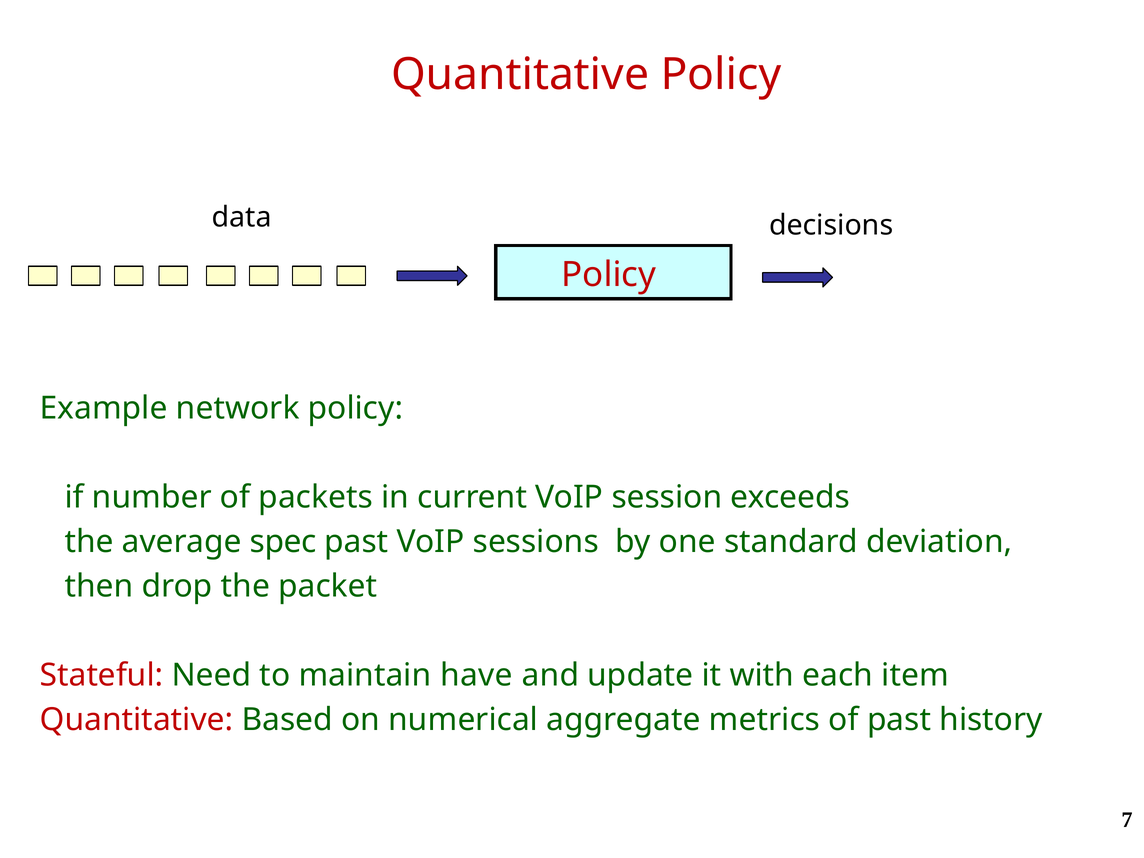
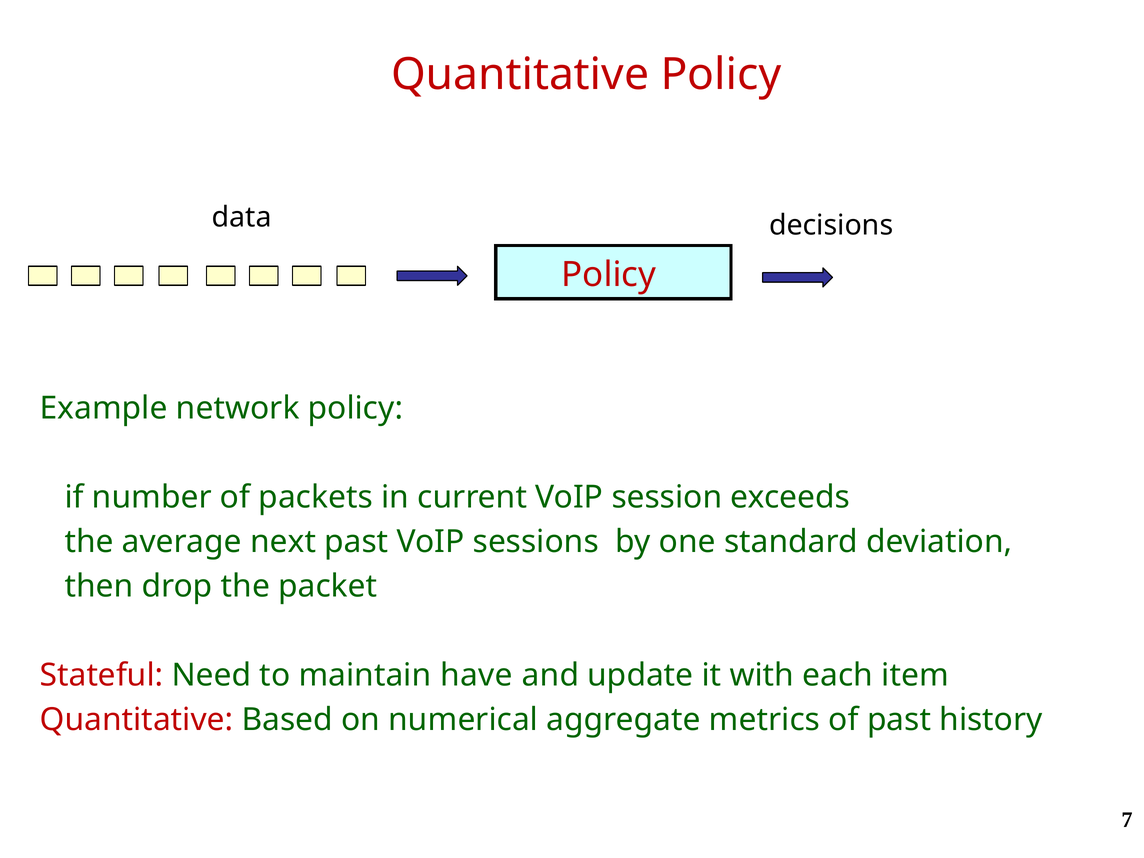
spec: spec -> next
